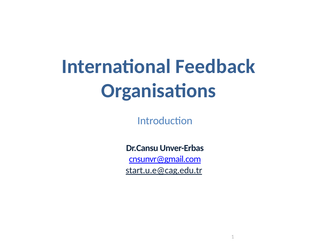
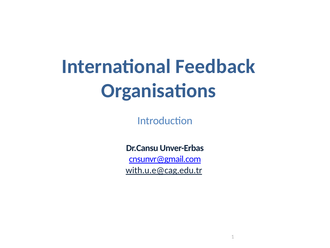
start.u.e@cag.edu.tr: start.u.e@cag.edu.tr -> with.u.e@cag.edu.tr
